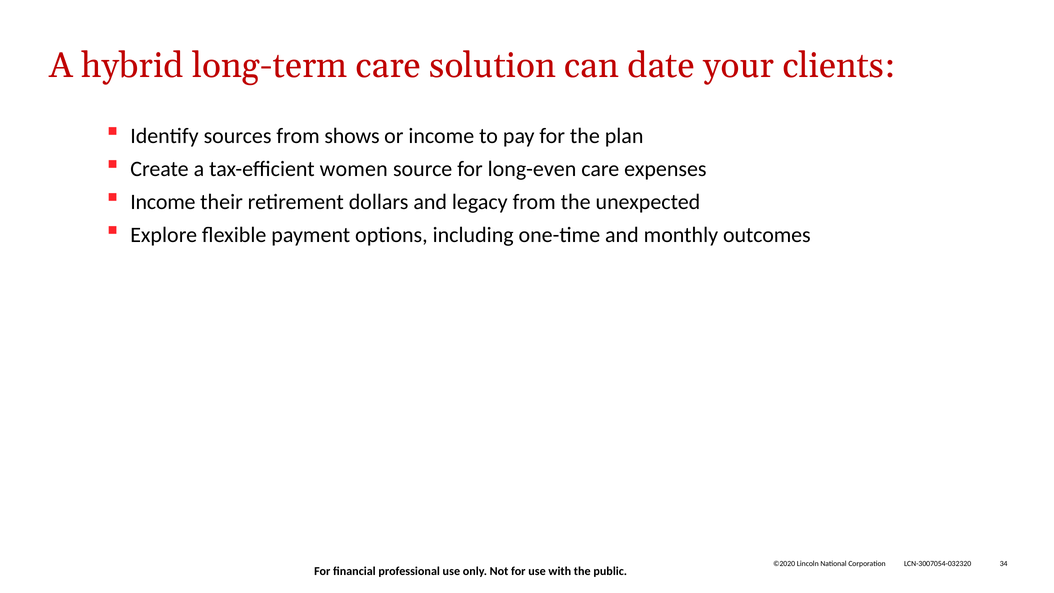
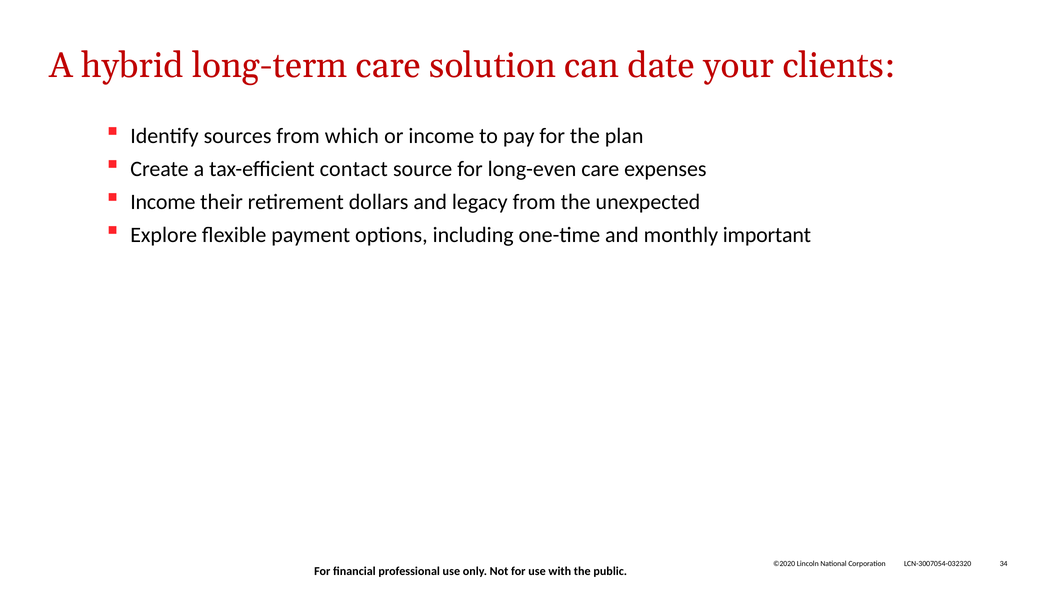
shows: shows -> which
women: women -> contact
outcomes: outcomes -> important
